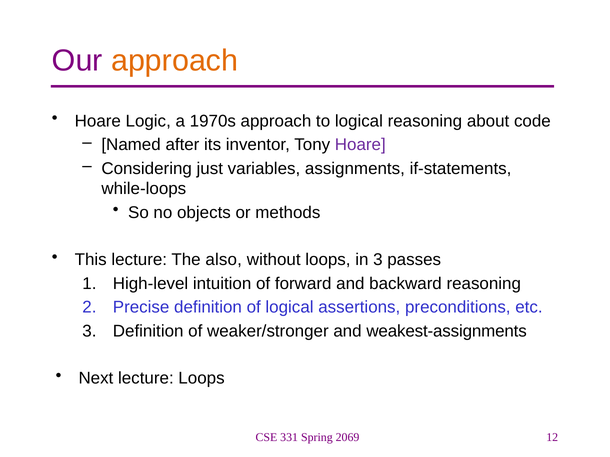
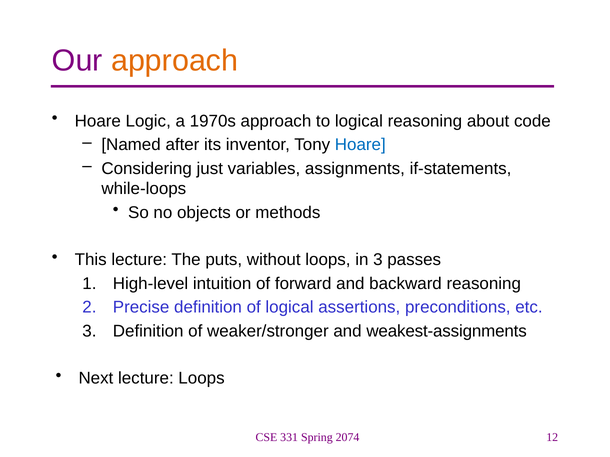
Hoare at (360, 145) colour: purple -> blue
also: also -> puts
2069: 2069 -> 2074
